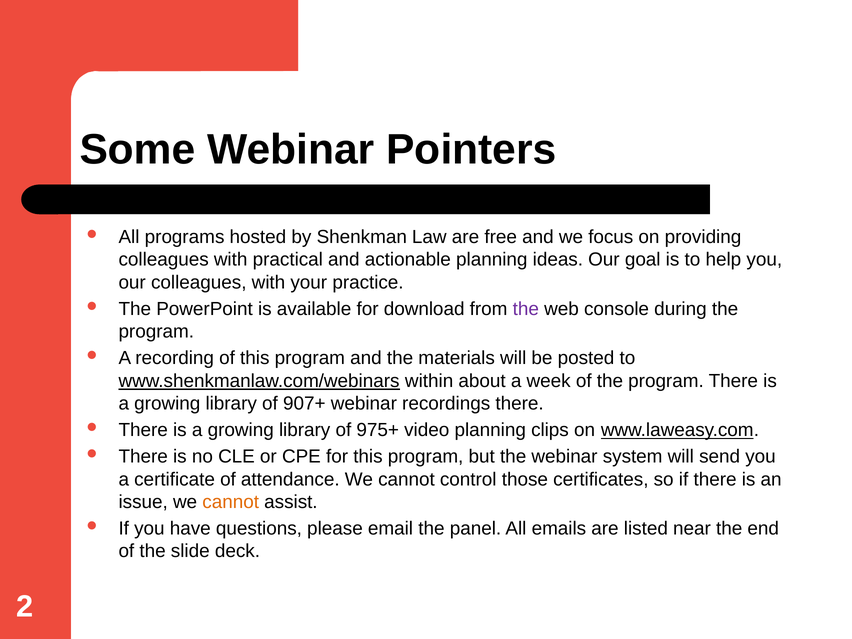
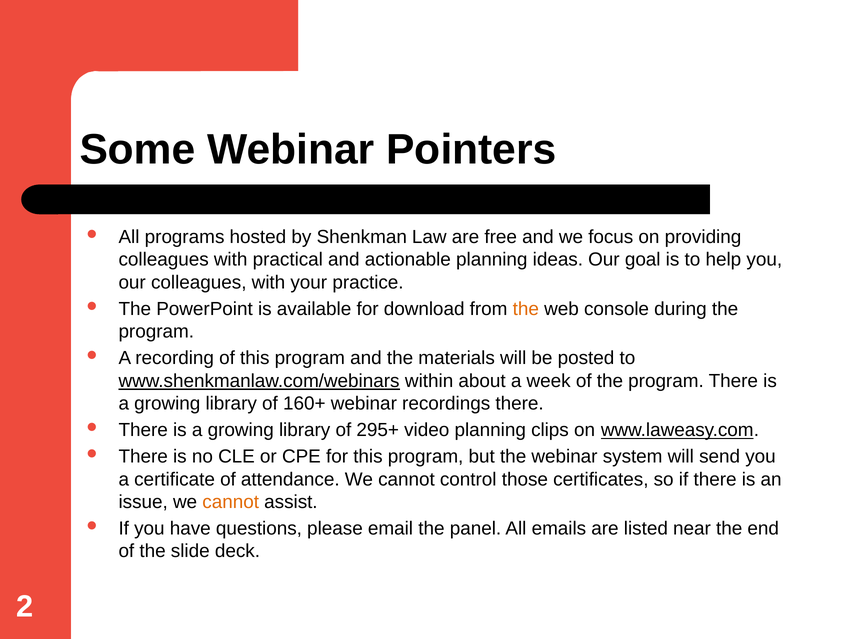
the at (526, 309) colour: purple -> orange
907+: 907+ -> 160+
975+: 975+ -> 295+
